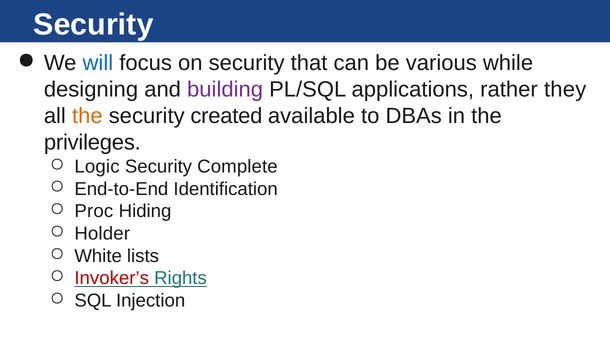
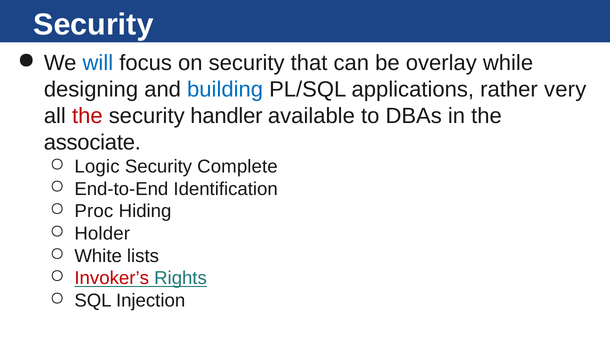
various: various -> overlay
building colour: purple -> blue
they: they -> very
the at (87, 116) colour: orange -> red
created: created -> handler
privileges: privileges -> associate
